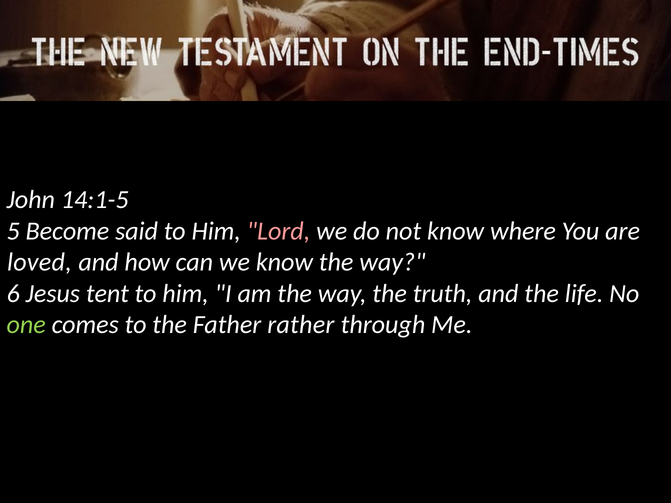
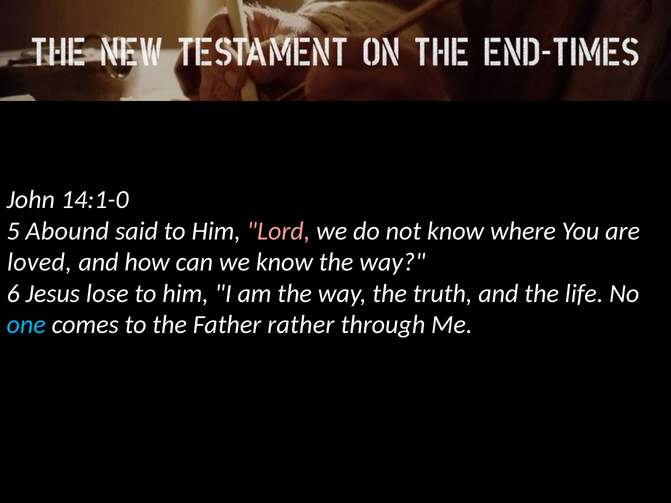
14:1-5: 14:1-5 -> 14:1-0
Become: Become -> Abound
tent: tent -> lose
one colour: light green -> light blue
